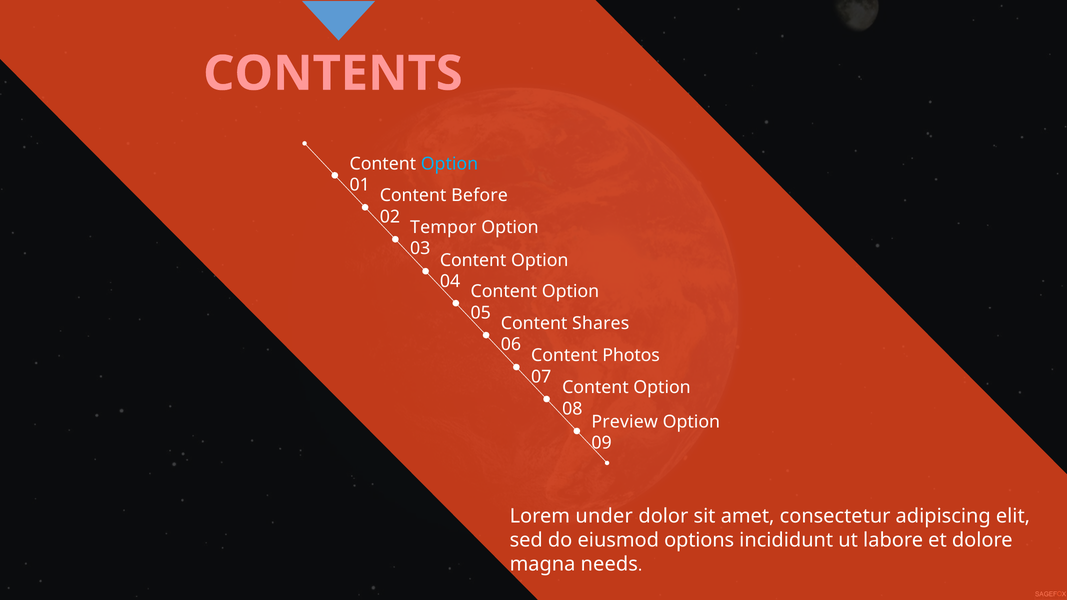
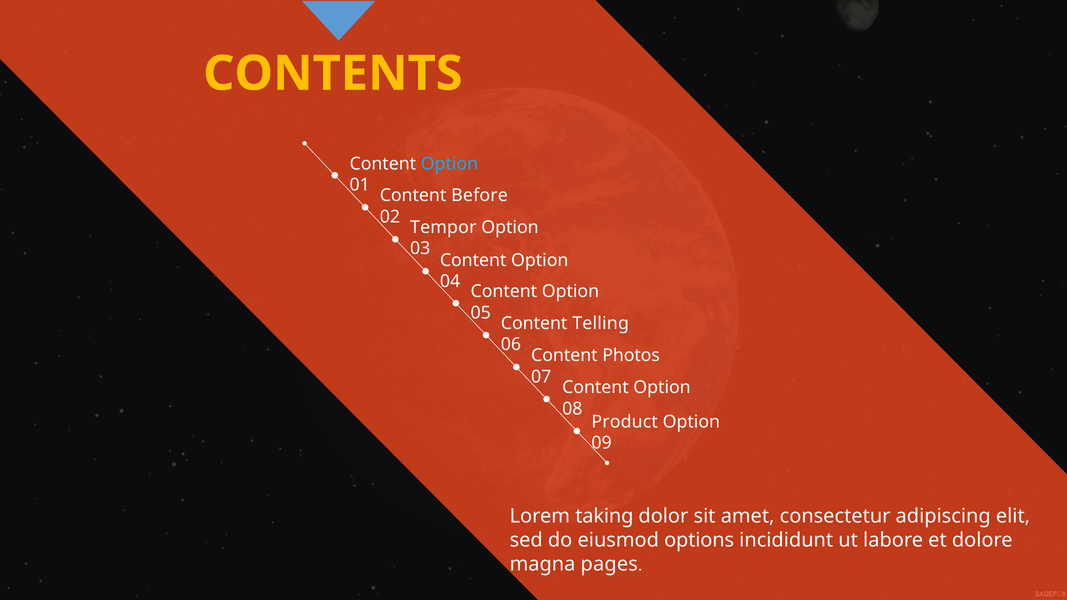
CONTENTS colour: pink -> yellow
Shares: Shares -> Telling
Preview: Preview -> Product
under: under -> taking
needs: needs -> pages
